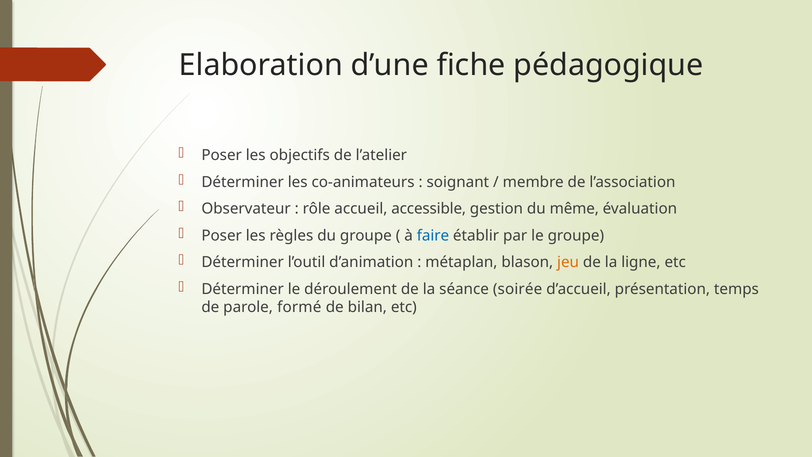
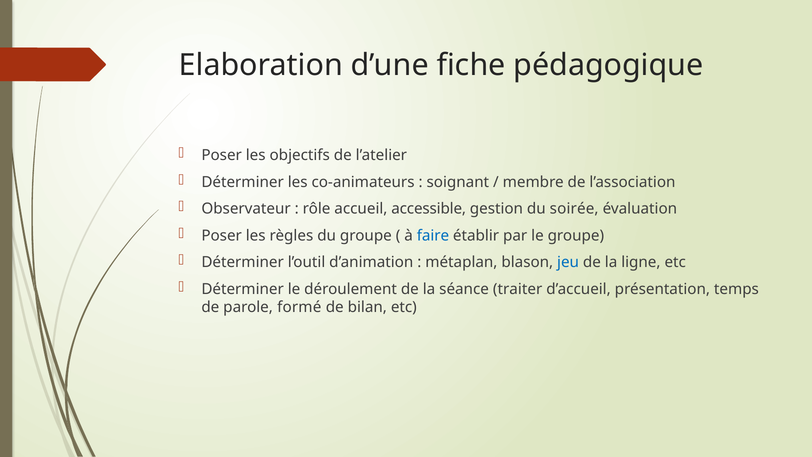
même: même -> soirée
jeu colour: orange -> blue
soirée: soirée -> traiter
